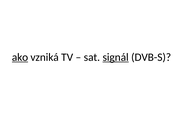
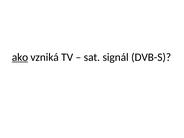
signál underline: present -> none
